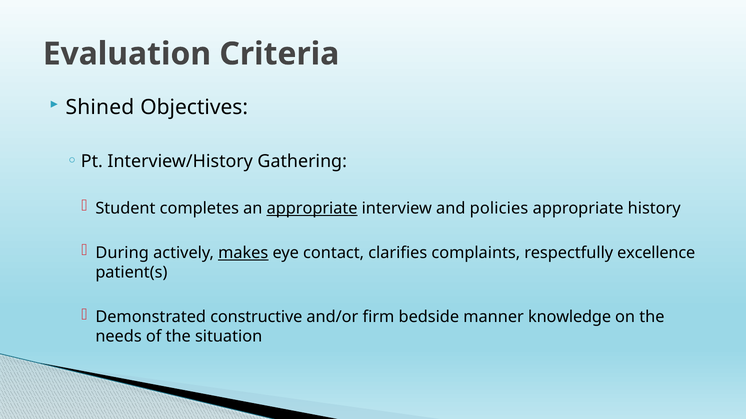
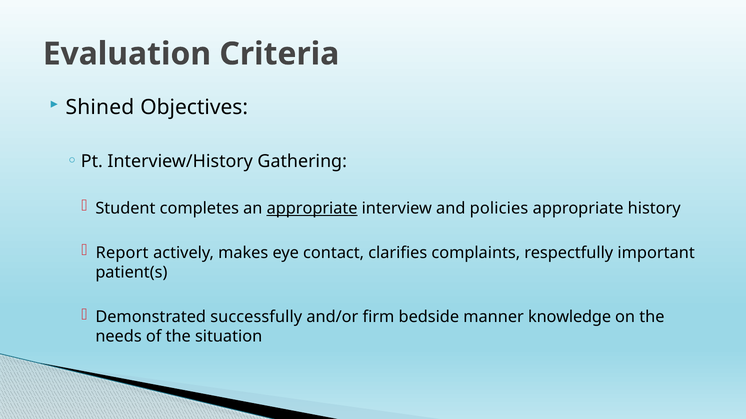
During: During -> Report
makes underline: present -> none
excellence: excellence -> important
constructive: constructive -> successfully
